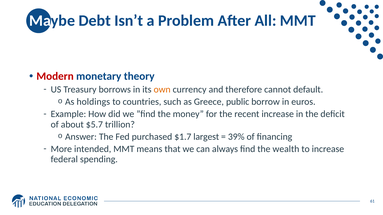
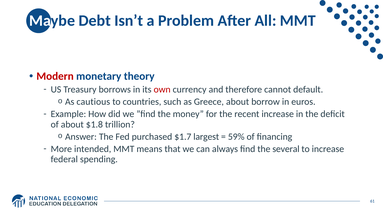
own colour: orange -> red
holdings: holdings -> cautious
Greece public: public -> about
$5.7: $5.7 -> $1.8
39%: 39% -> 59%
wealth: wealth -> several
